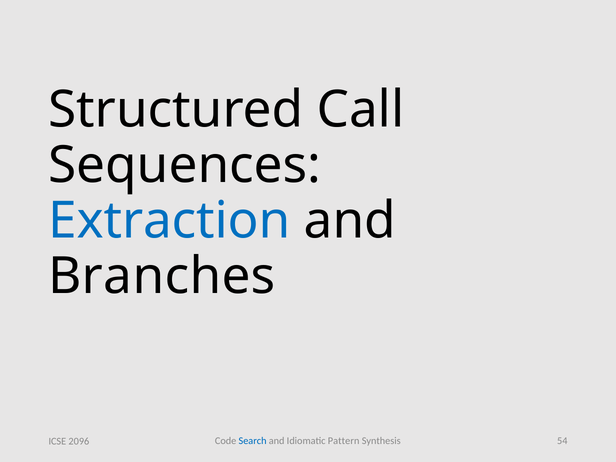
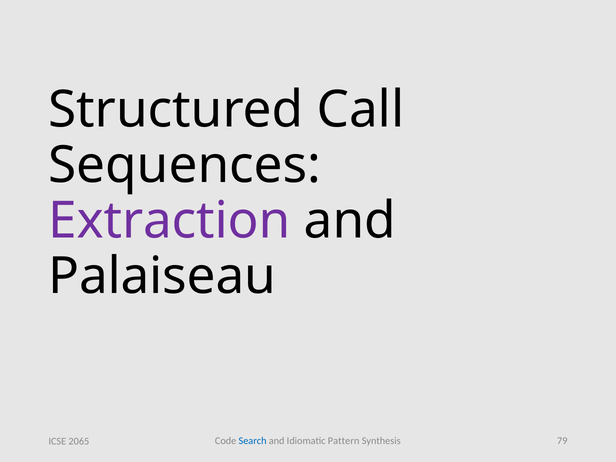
Extraction colour: blue -> purple
Branches: Branches -> Palaiseau
54: 54 -> 79
2096: 2096 -> 2065
